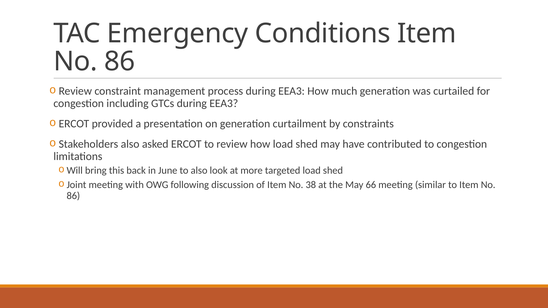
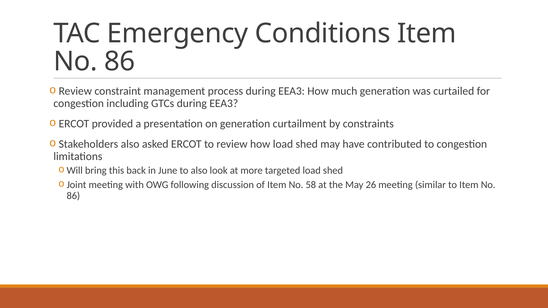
38: 38 -> 58
66: 66 -> 26
